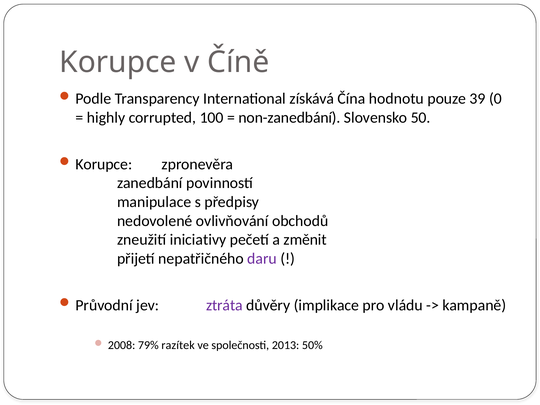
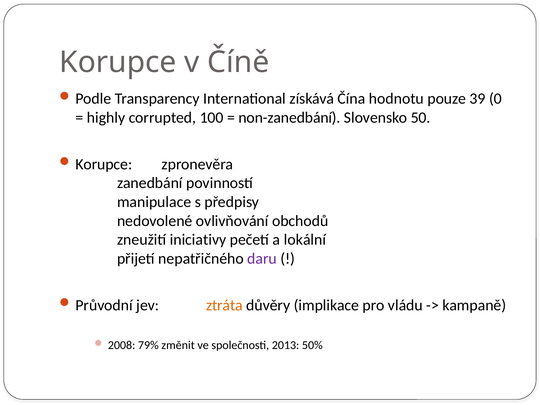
změnit: změnit -> lokální
ztráta colour: purple -> orange
razítek: razítek -> změnit
